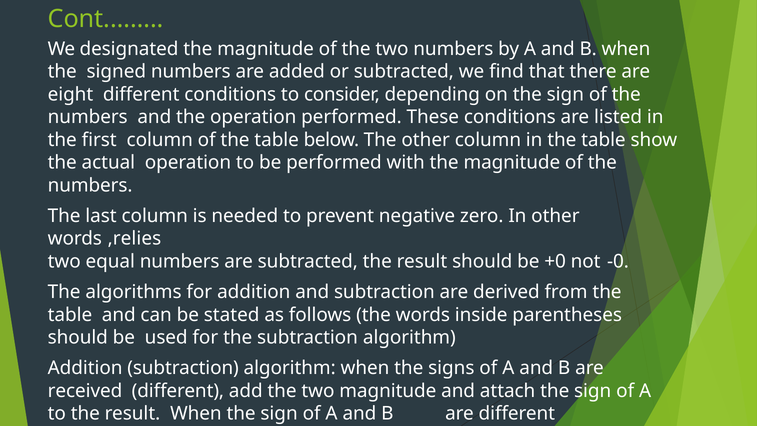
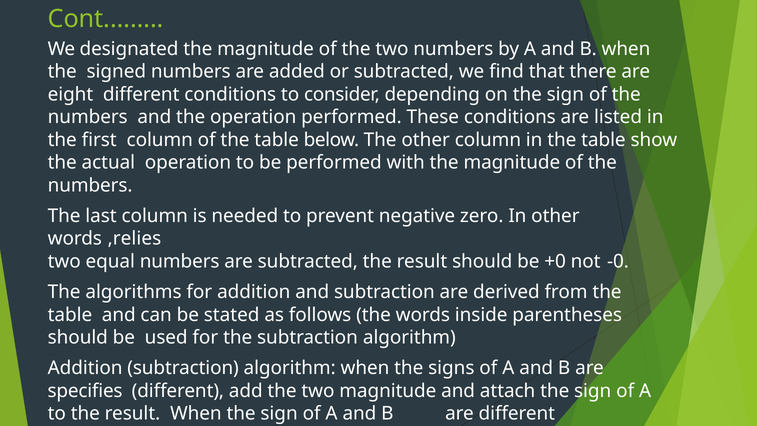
received: received -> specifies
